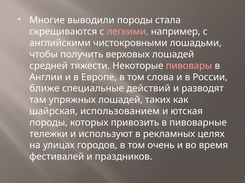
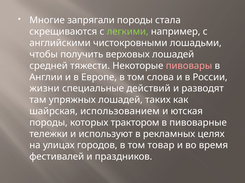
выводили: выводили -> запрягали
легкими colour: pink -> light green
ближе: ближе -> жизни
привозить: привозить -> трактором
очень: очень -> товар
